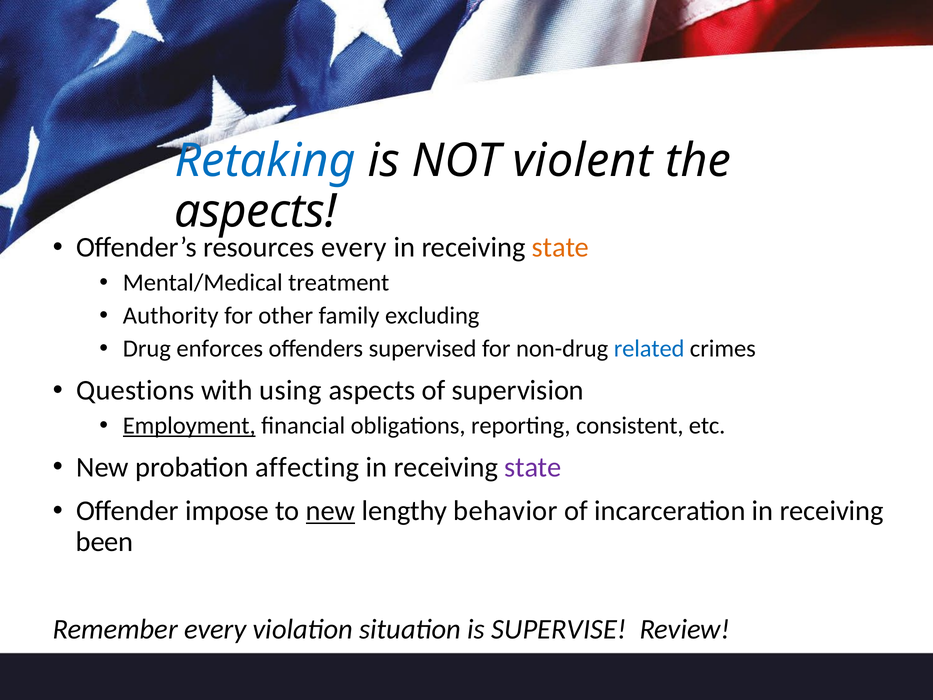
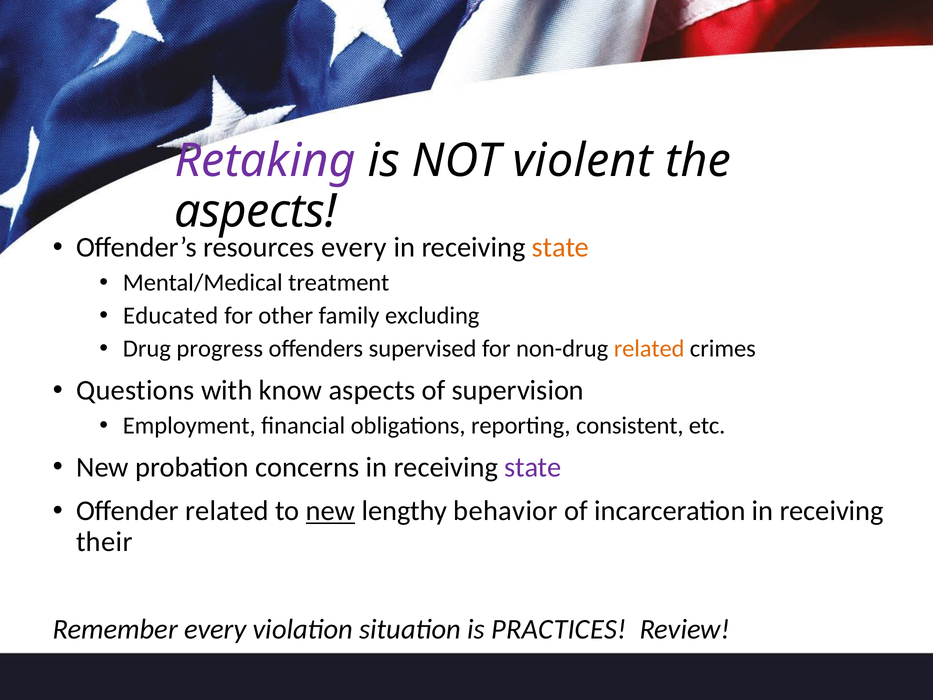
Retaking colour: blue -> purple
Authority: Authority -> Educated
enforces: enforces -> progress
related at (649, 349) colour: blue -> orange
using: using -> know
Employment underline: present -> none
affecting: affecting -> concerns
Offender impose: impose -> related
been: been -> their
SUPERVISE: SUPERVISE -> PRACTICES
